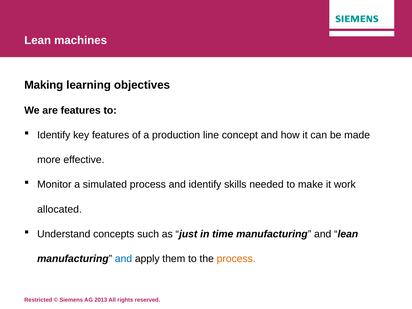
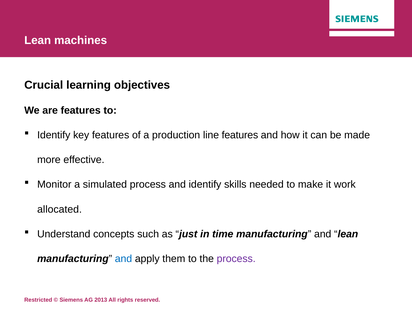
Making: Making -> Crucial
line concept: concept -> features
process at (236, 259) colour: orange -> purple
